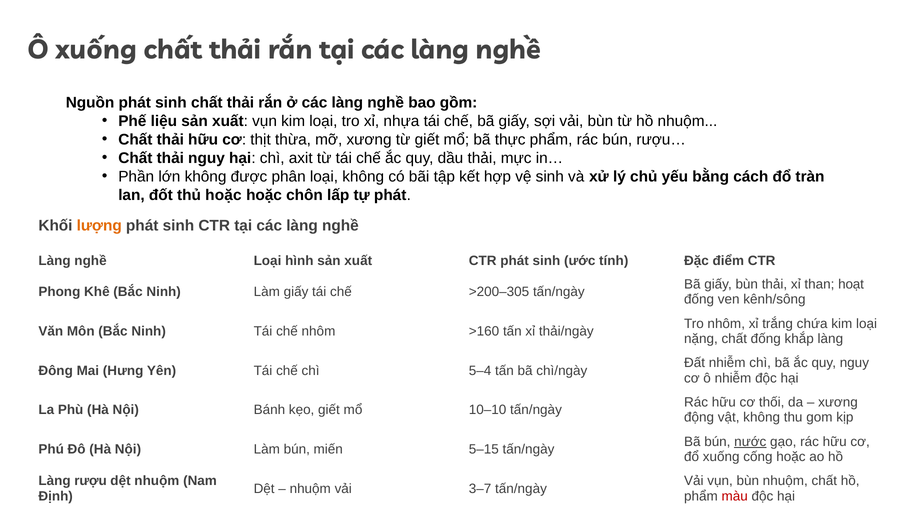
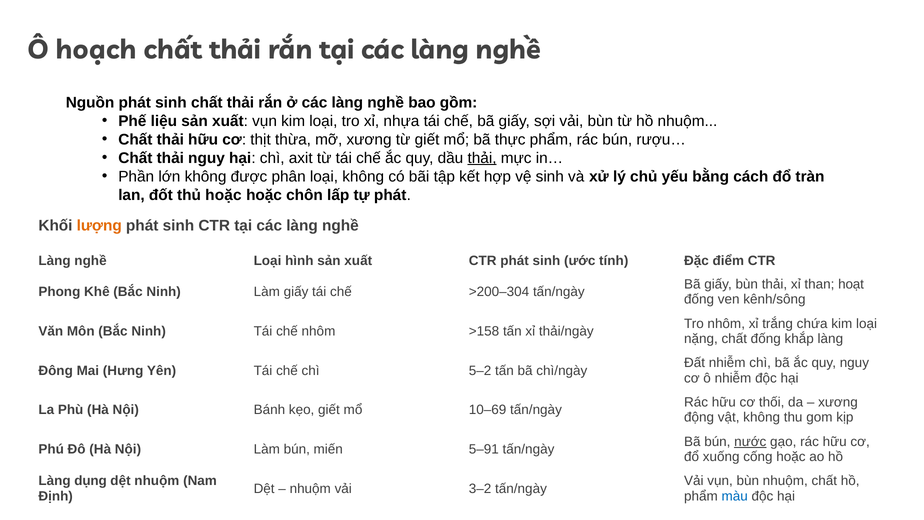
Ô xuống: xuống -> hoạch
thải at (482, 158) underline: none -> present
>200–305: >200–305 -> >200–304
>160: >160 -> >158
5–4: 5–4 -> 5–2
10–10: 10–10 -> 10–69
5–15: 5–15 -> 5–91
rượu: rượu -> dụng
3–7: 3–7 -> 3–2
màu colour: red -> blue
